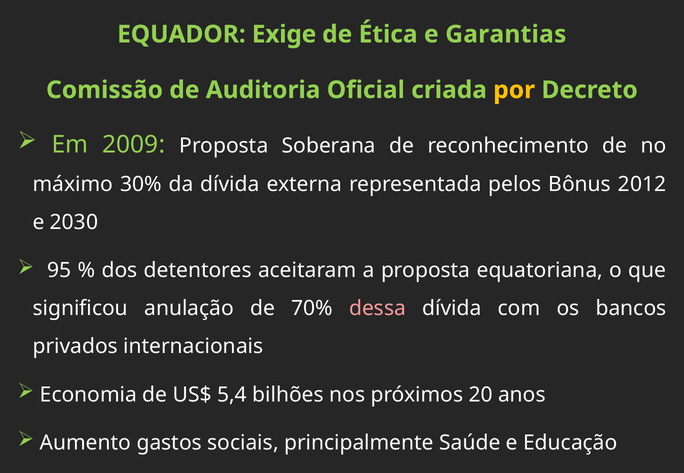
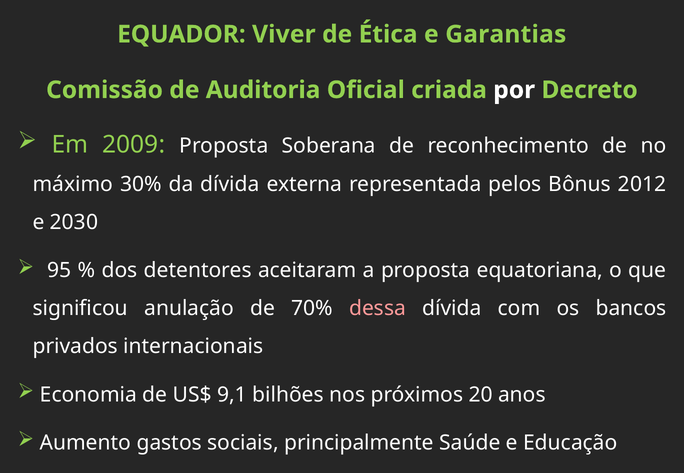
Exige: Exige -> Viver
por colour: yellow -> white
5,4: 5,4 -> 9,1
